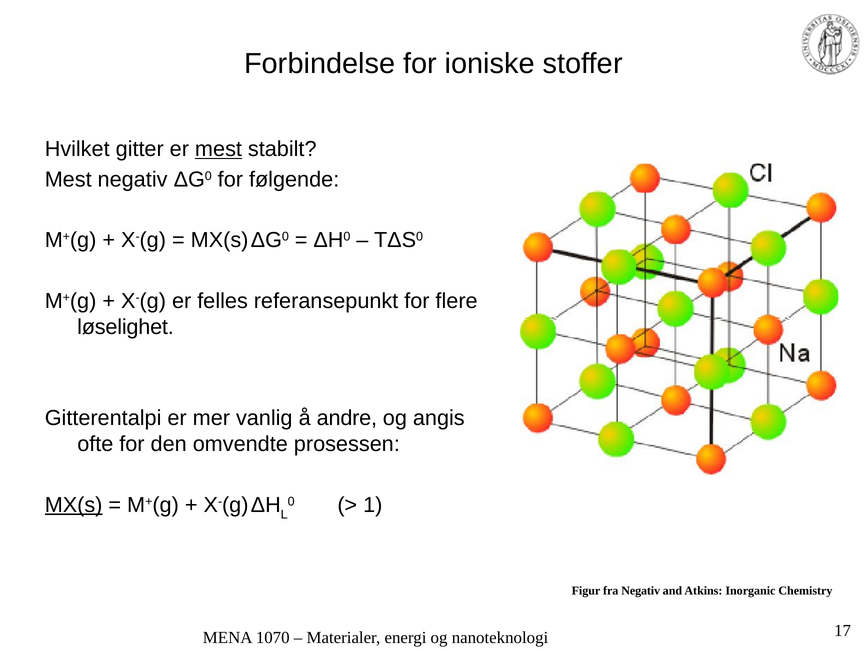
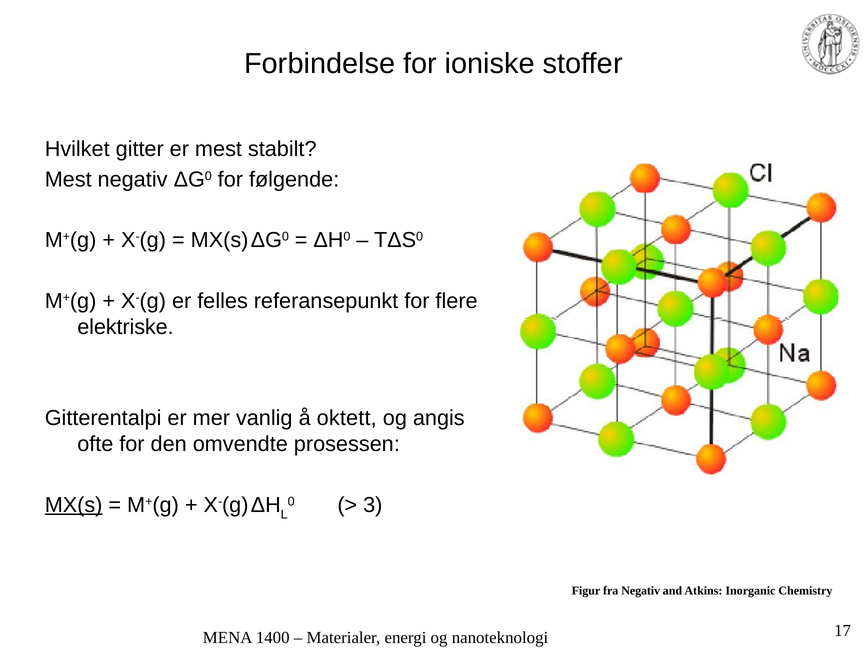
mest at (218, 149) underline: present -> none
løselighet: løselighet -> elektriske
andre: andre -> oktett
1: 1 -> 3
1070: 1070 -> 1400
